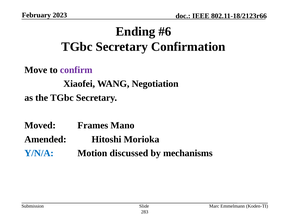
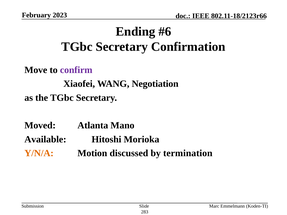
Frames: Frames -> Atlanta
Amended: Amended -> Available
Y/N/A colour: blue -> orange
mechanisms: mechanisms -> termination
